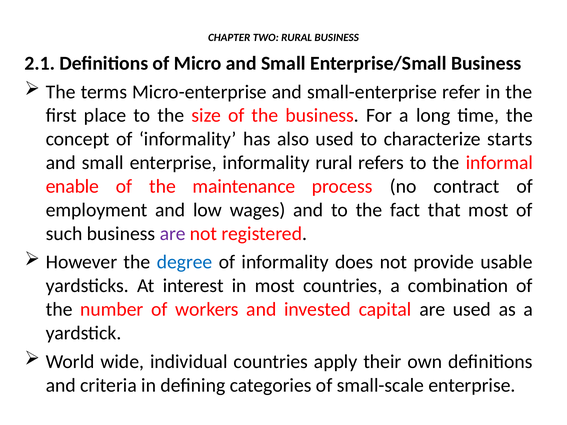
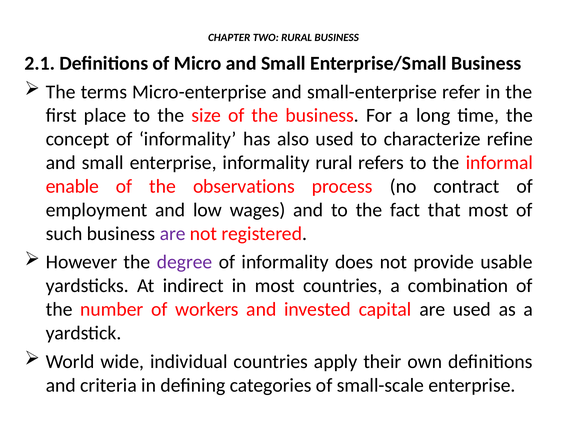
starts: starts -> refine
maintenance: maintenance -> observations
degree colour: blue -> purple
interest: interest -> indirect
